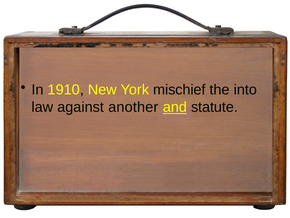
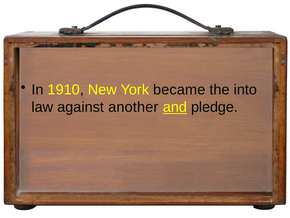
mischief: mischief -> became
statute: statute -> pledge
